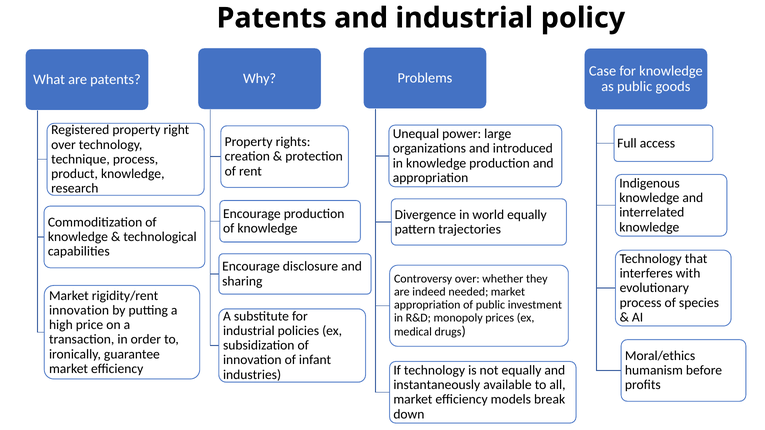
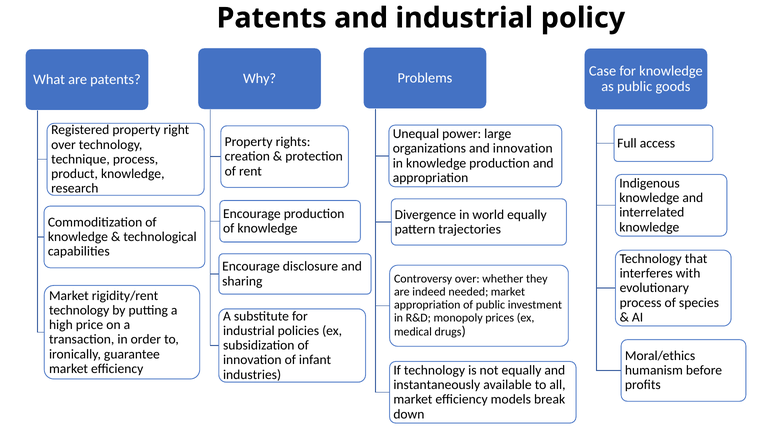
and introduced: introduced -> innovation
innovation at (79, 310): innovation -> technology
